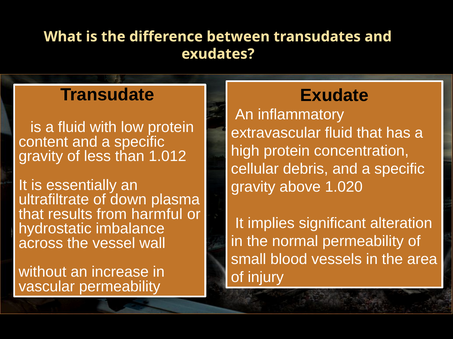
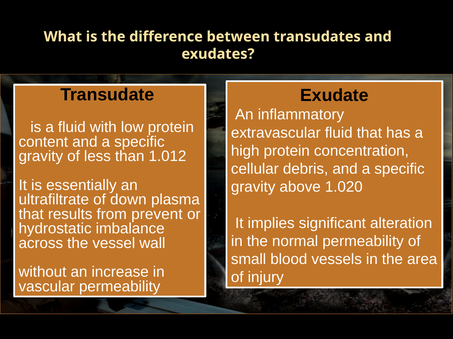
harmful: harmful -> prevent
